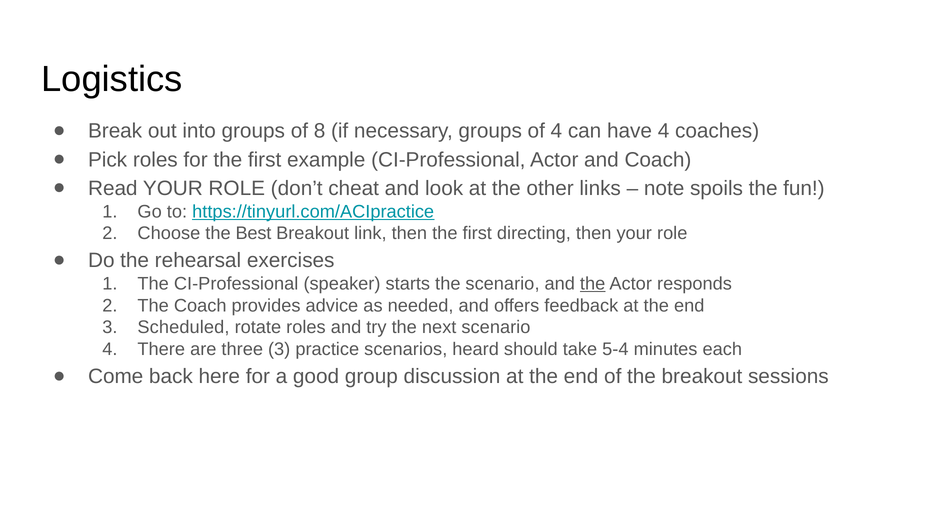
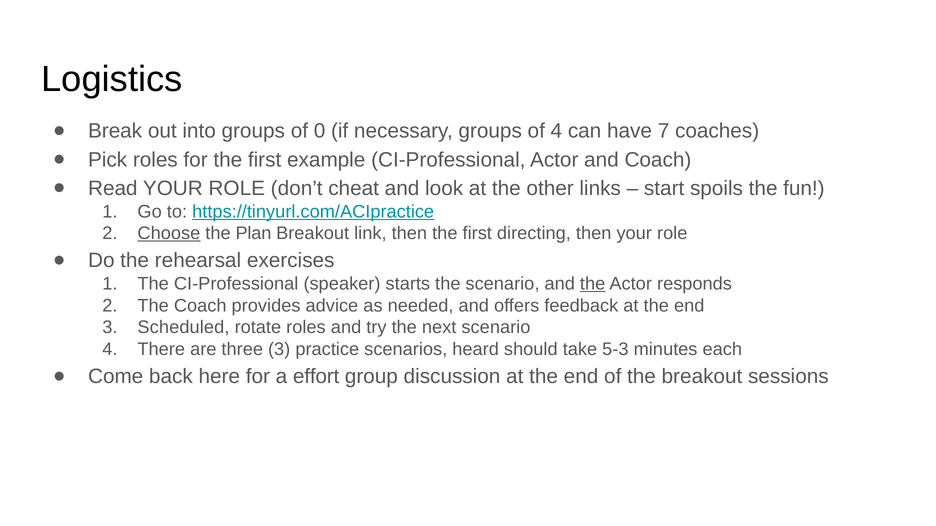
8: 8 -> 0
have 4: 4 -> 7
note: note -> start
Choose underline: none -> present
Best: Best -> Plan
5-4: 5-4 -> 5-3
good: good -> effort
